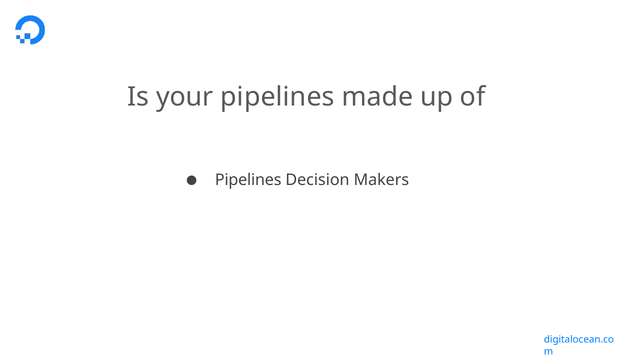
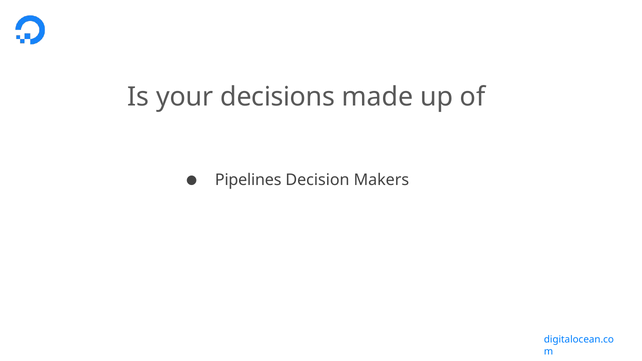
your pipelines: pipelines -> decisions
